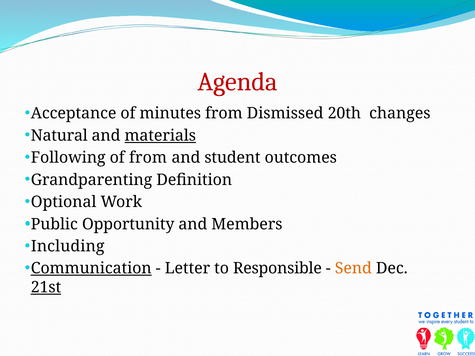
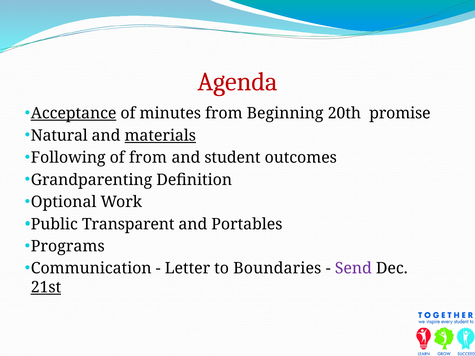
Acceptance underline: none -> present
Dismissed: Dismissed -> Beginning
changes: changes -> promise
Opportunity: Opportunity -> Transparent
Members: Members -> Portables
Including: Including -> Programs
Communication underline: present -> none
Responsible: Responsible -> Boundaries
Send colour: orange -> purple
